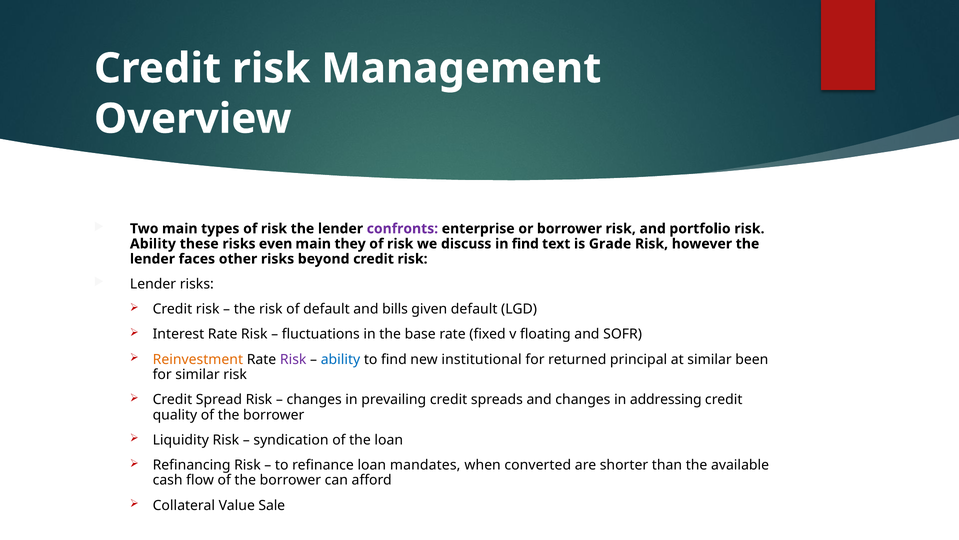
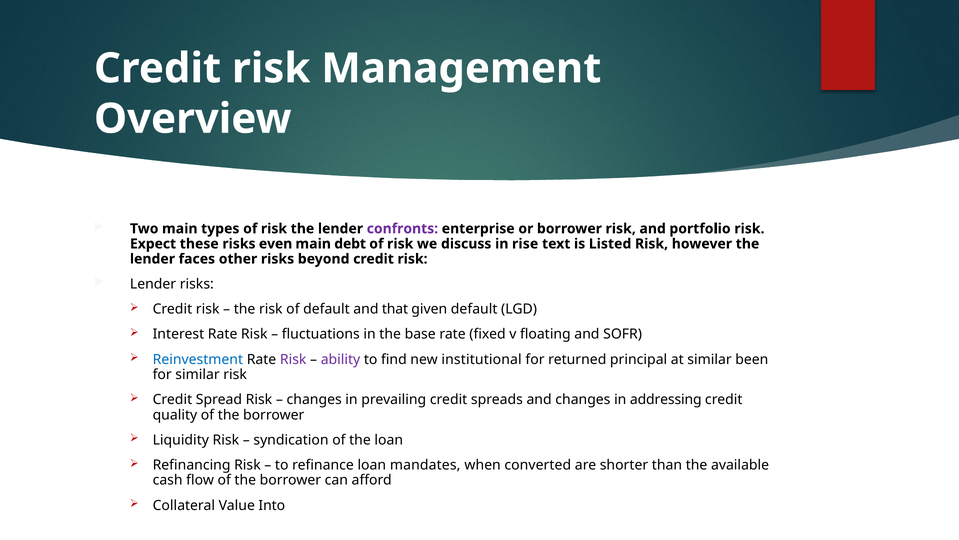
Ability at (153, 244): Ability -> Expect
they: they -> debt
in find: find -> rise
Grade: Grade -> Listed
bills: bills -> that
Reinvestment colour: orange -> blue
ability at (340, 359) colour: blue -> purple
Sale: Sale -> Into
